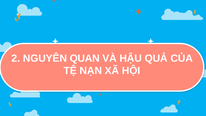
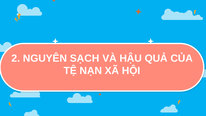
QUAN: QUAN -> SẠCH
